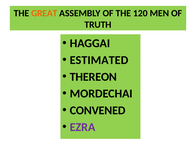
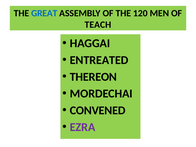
GREAT colour: orange -> blue
TRUTH: TRUTH -> TEACH
ESTIMATED: ESTIMATED -> ENTREATED
